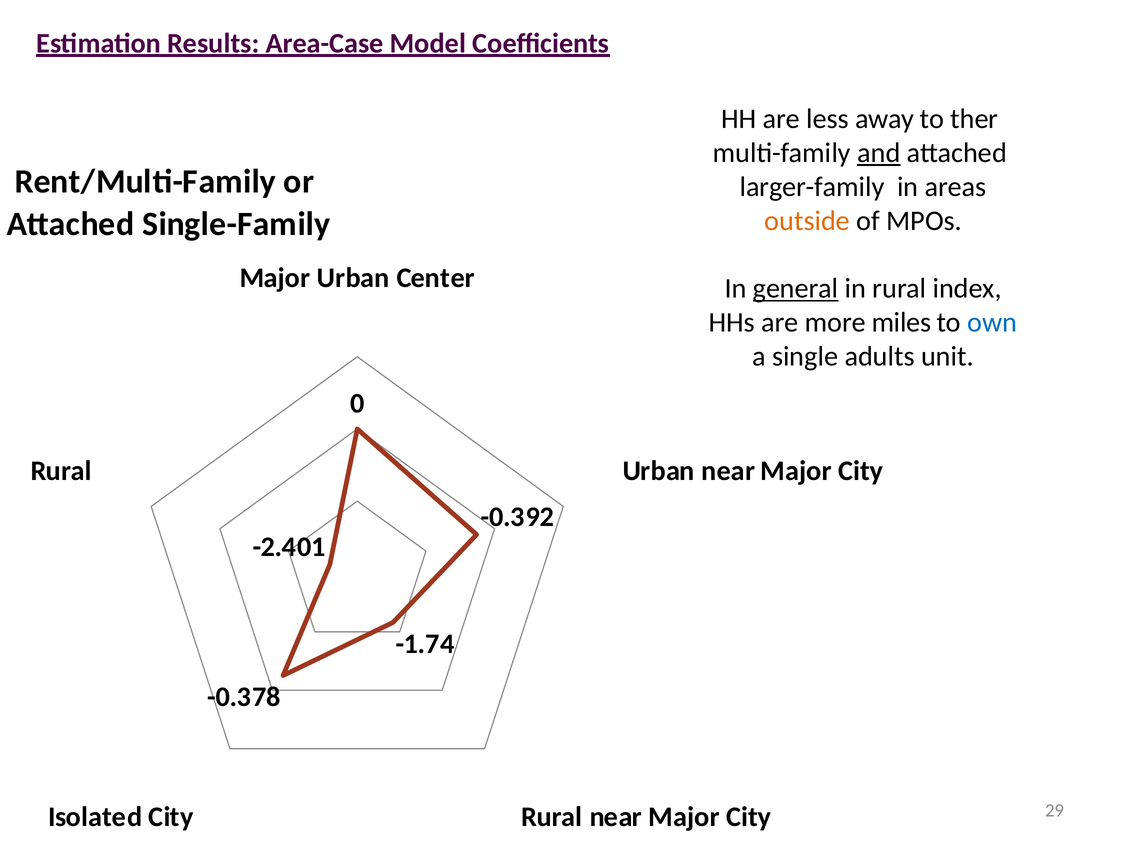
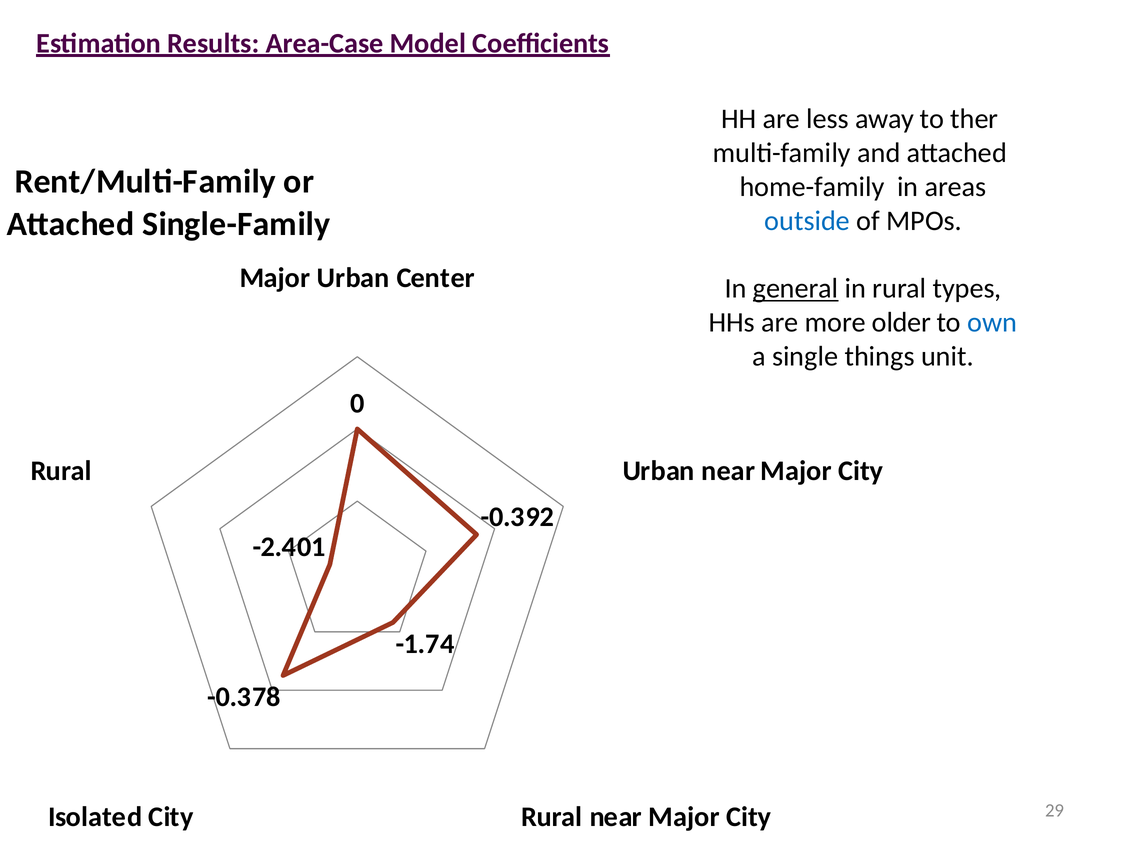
and underline: present -> none
larger-family: larger-family -> home-family
outside colour: orange -> blue
index: index -> types
miles: miles -> older
adults: adults -> things
